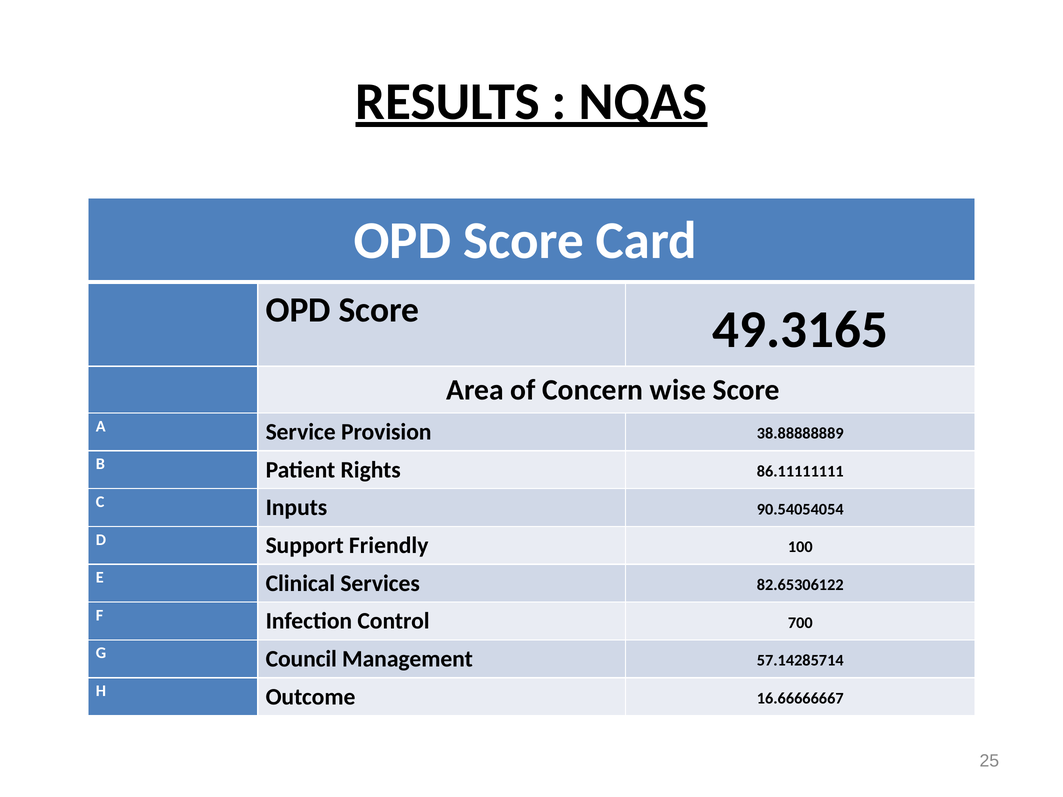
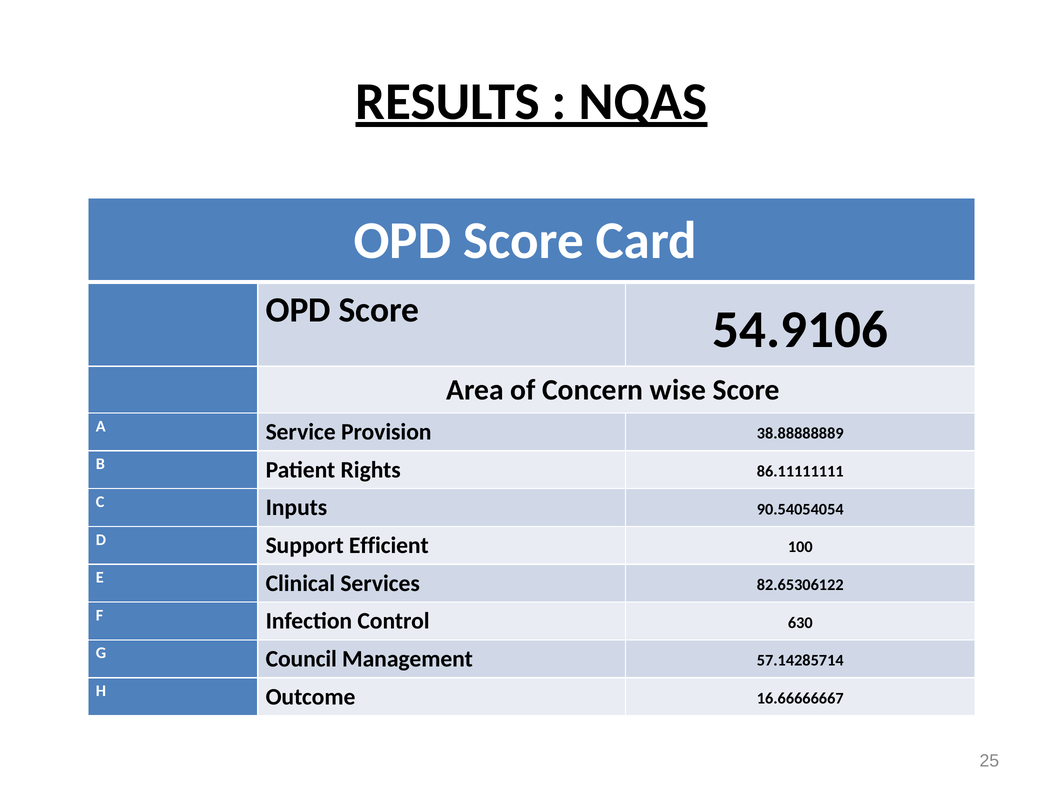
49.3165: 49.3165 -> 54.9106
Friendly: Friendly -> Efficient
700: 700 -> 630
